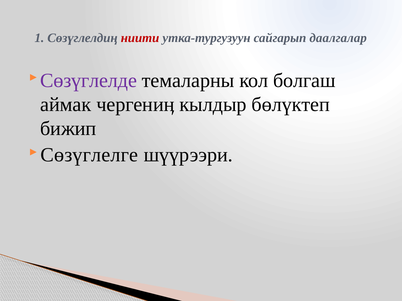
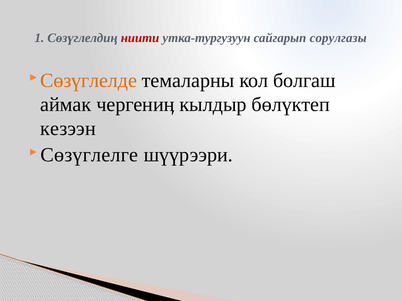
даалгалар: даалгалар -> сорулгазы
Сөзүглелде colour: purple -> orange
бижип: бижип -> кезээн
